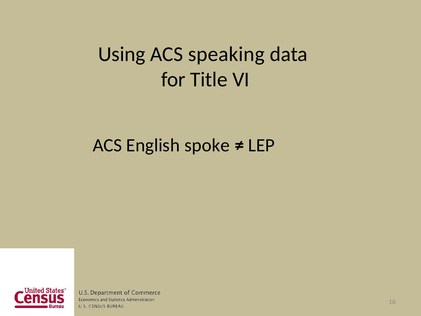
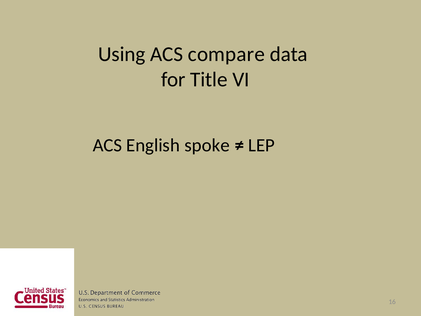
speaking: speaking -> compare
